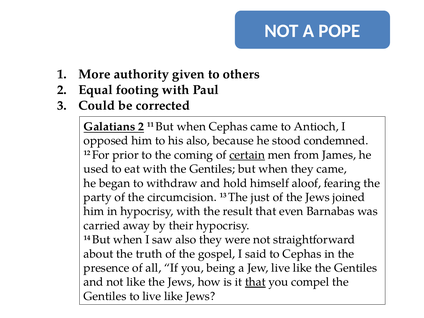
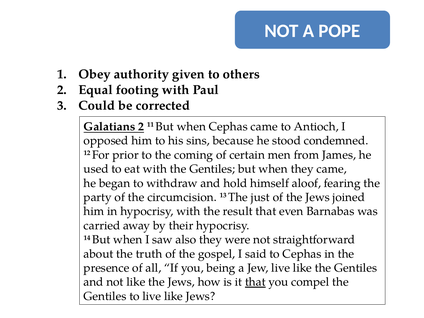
More: More -> Obey
his also: also -> sins
certain underline: present -> none
